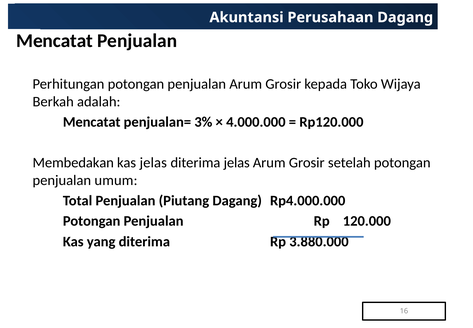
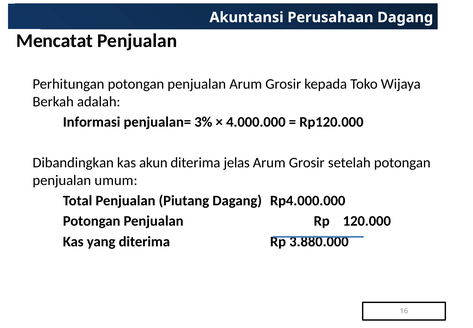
Mencatat at (92, 122): Mencatat -> Informasi
Membedakan: Membedakan -> Dibandingkan
kas jelas: jelas -> akun
